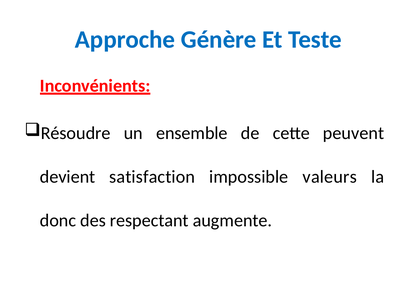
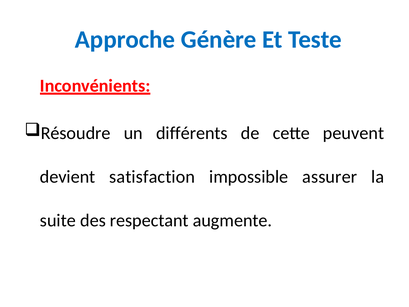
ensemble: ensemble -> différents
valeurs: valeurs -> assurer
donc: donc -> suite
